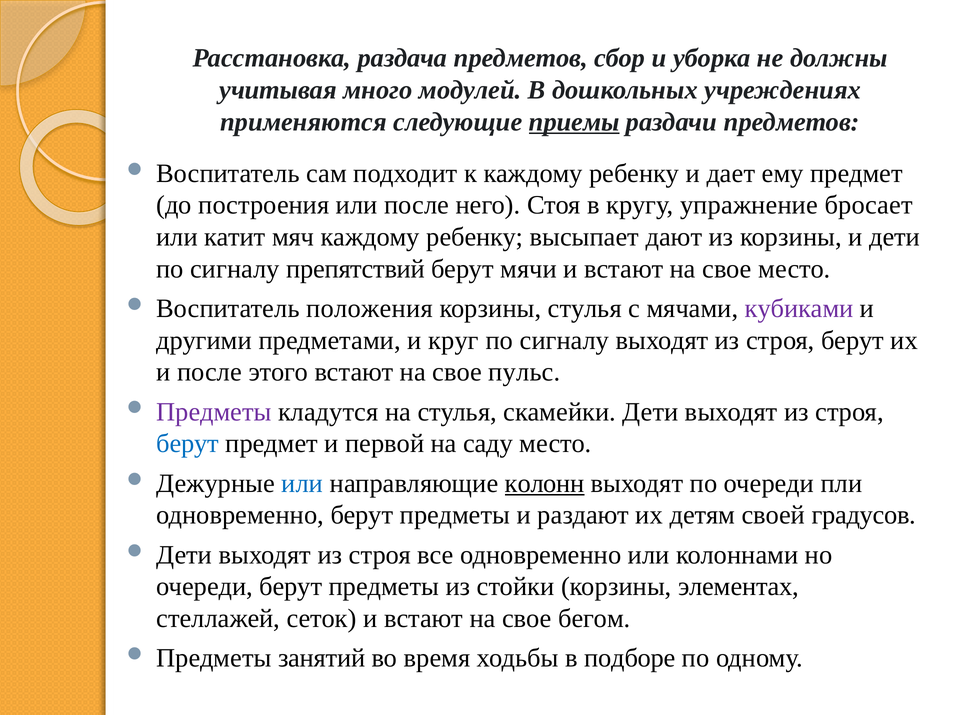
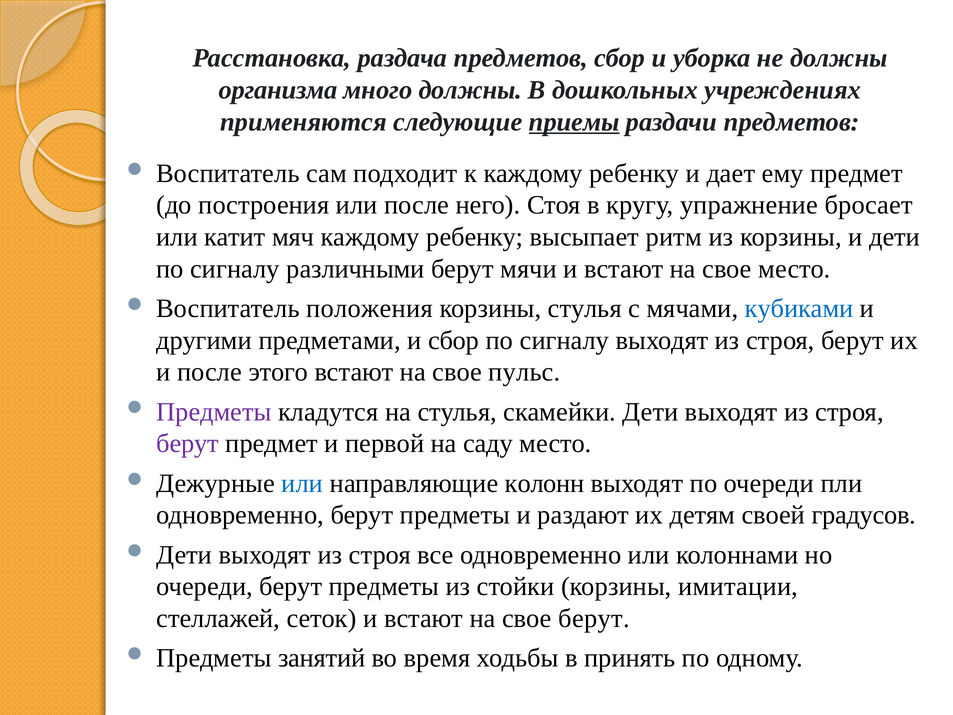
учитывая: учитывая -> организма
много модулей: модулей -> должны
дают: дают -> ритм
препятствий: препятствий -> различными
кубиками colour: purple -> blue
и круг: круг -> сбор
берут at (188, 443) colour: blue -> purple
колонн underline: present -> none
элементах: элементах -> имитации
свое бегом: бегом -> берут
подборе: подборе -> принять
